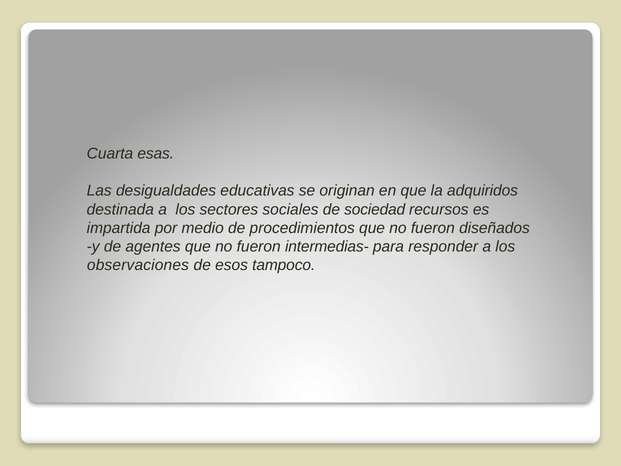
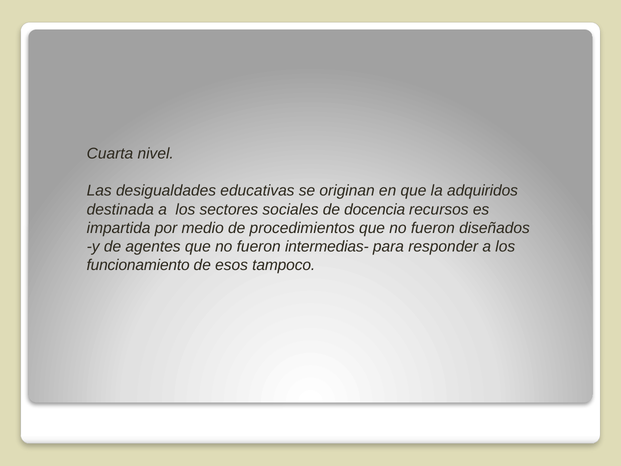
esas: esas -> nivel
sociedad: sociedad -> docencia
observaciones: observaciones -> funcionamiento
